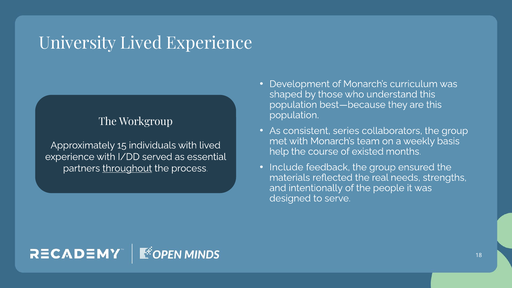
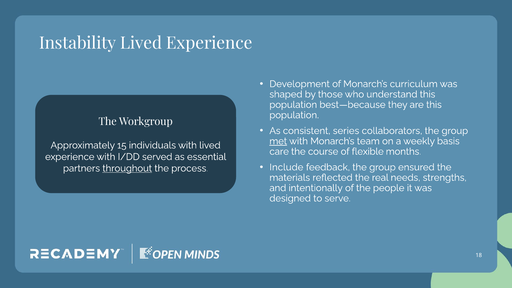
University: University -> Instability
met underline: none -> present
help: help -> care
existed: existed -> flexible
